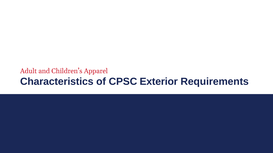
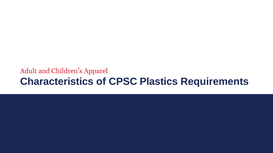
Exterior: Exterior -> Plastics
